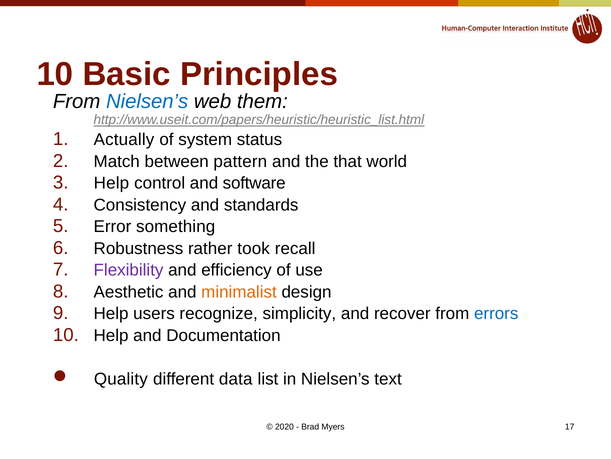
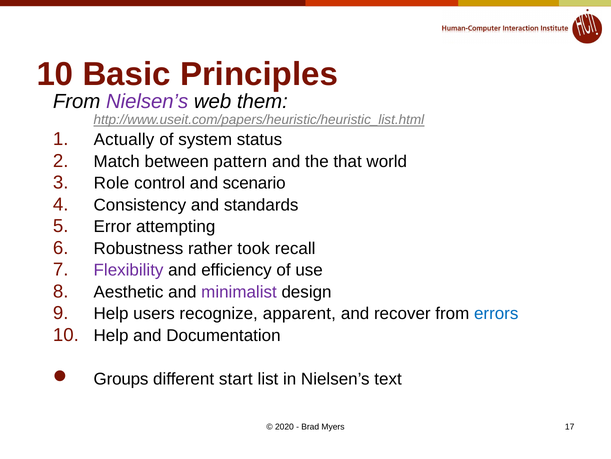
Nielsen’s at (147, 101) colour: blue -> purple
Help at (111, 183): Help -> Role
software: software -> scenario
something: something -> attempting
minimalist colour: orange -> purple
simplicity: simplicity -> apparent
Quality: Quality -> Groups
data: data -> start
